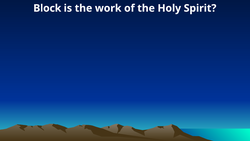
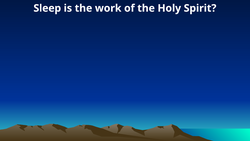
Block: Block -> Sleep
